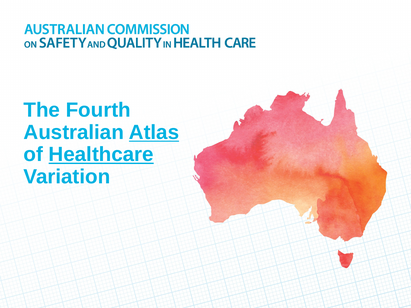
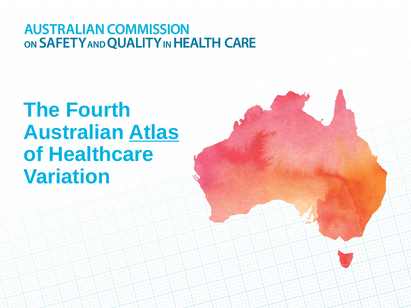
Healthcare underline: present -> none
